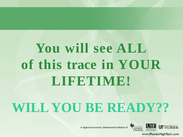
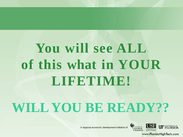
trace: trace -> what
